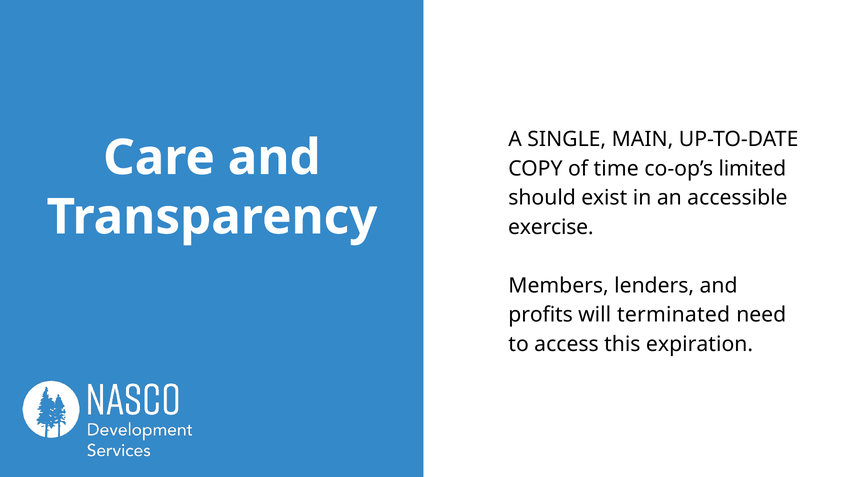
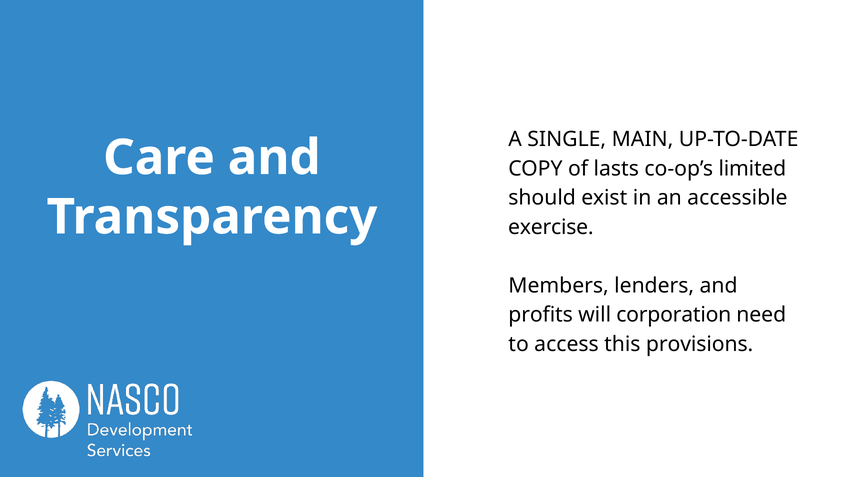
time: time -> lasts
terminated: terminated -> corporation
expiration: expiration -> provisions
